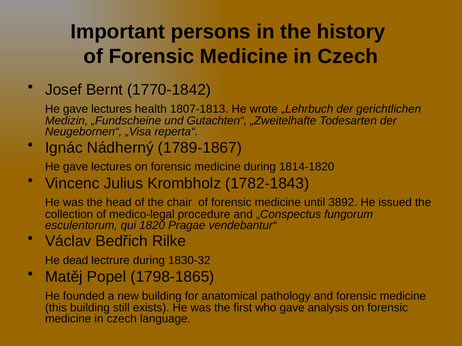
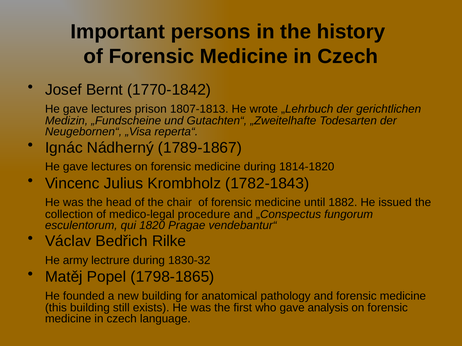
health: health -> prison
3892: 3892 -> 1882
dead: dead -> army
